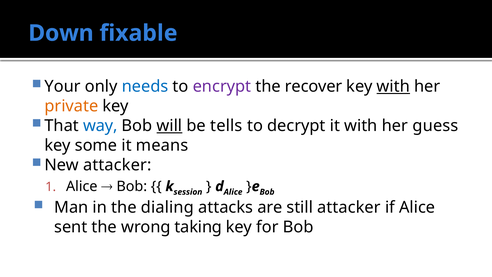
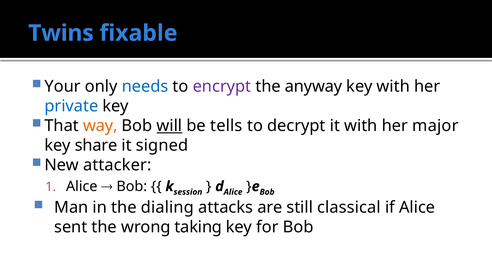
Down: Down -> Twins
recover: recover -> anyway
with at (393, 86) underline: present -> none
private colour: orange -> blue
way colour: blue -> orange
guess: guess -> major
some: some -> share
means: means -> signed
still attacker: attacker -> classical
